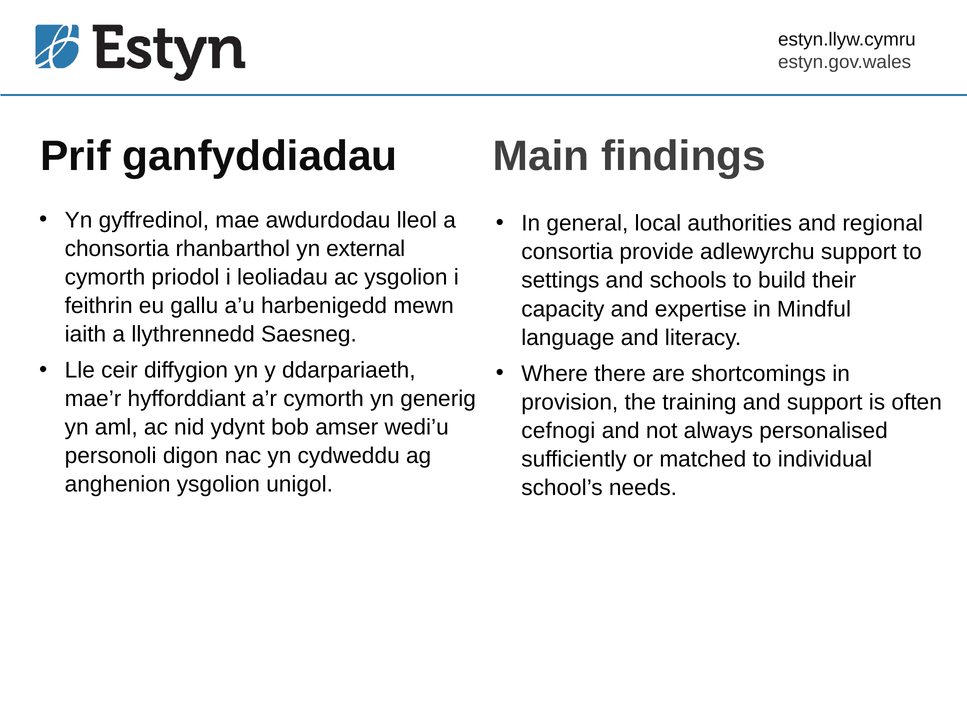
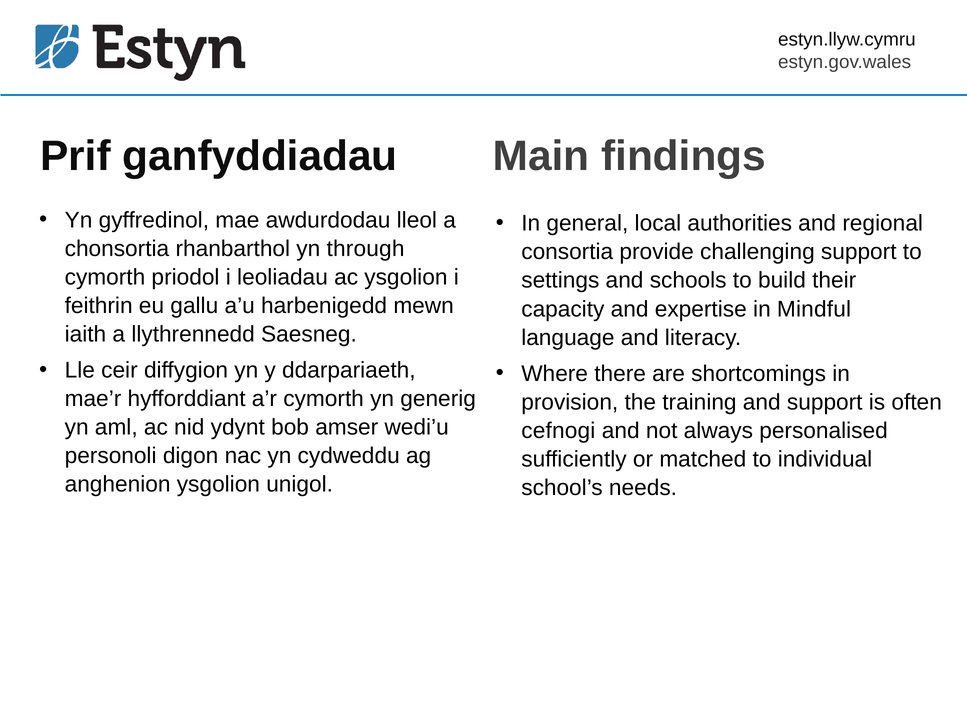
external: external -> through
adlewyrchu: adlewyrchu -> challenging
